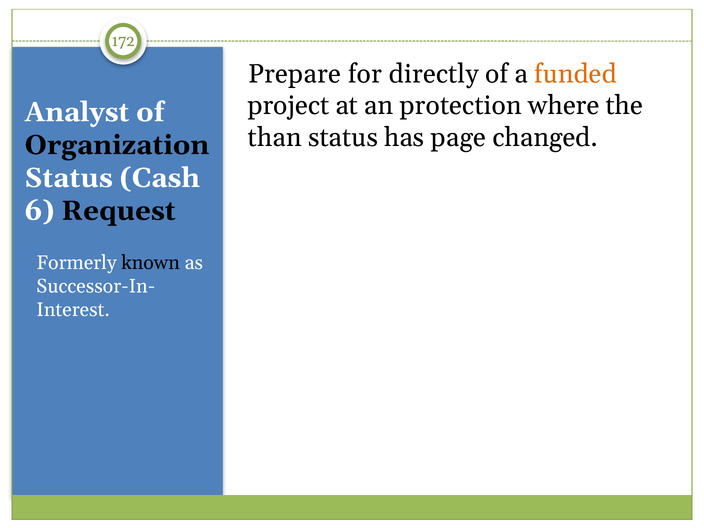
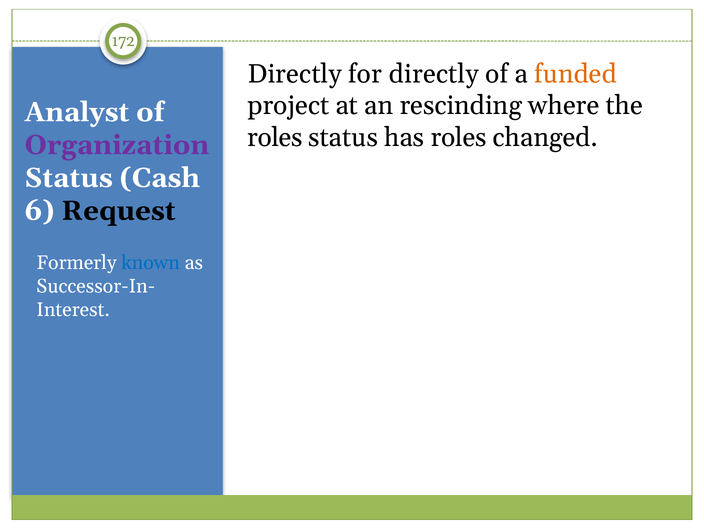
Prepare at (295, 74): Prepare -> Directly
protection: protection -> rescinding
than at (275, 137): than -> roles
has page: page -> roles
Organization colour: black -> purple
known colour: black -> blue
